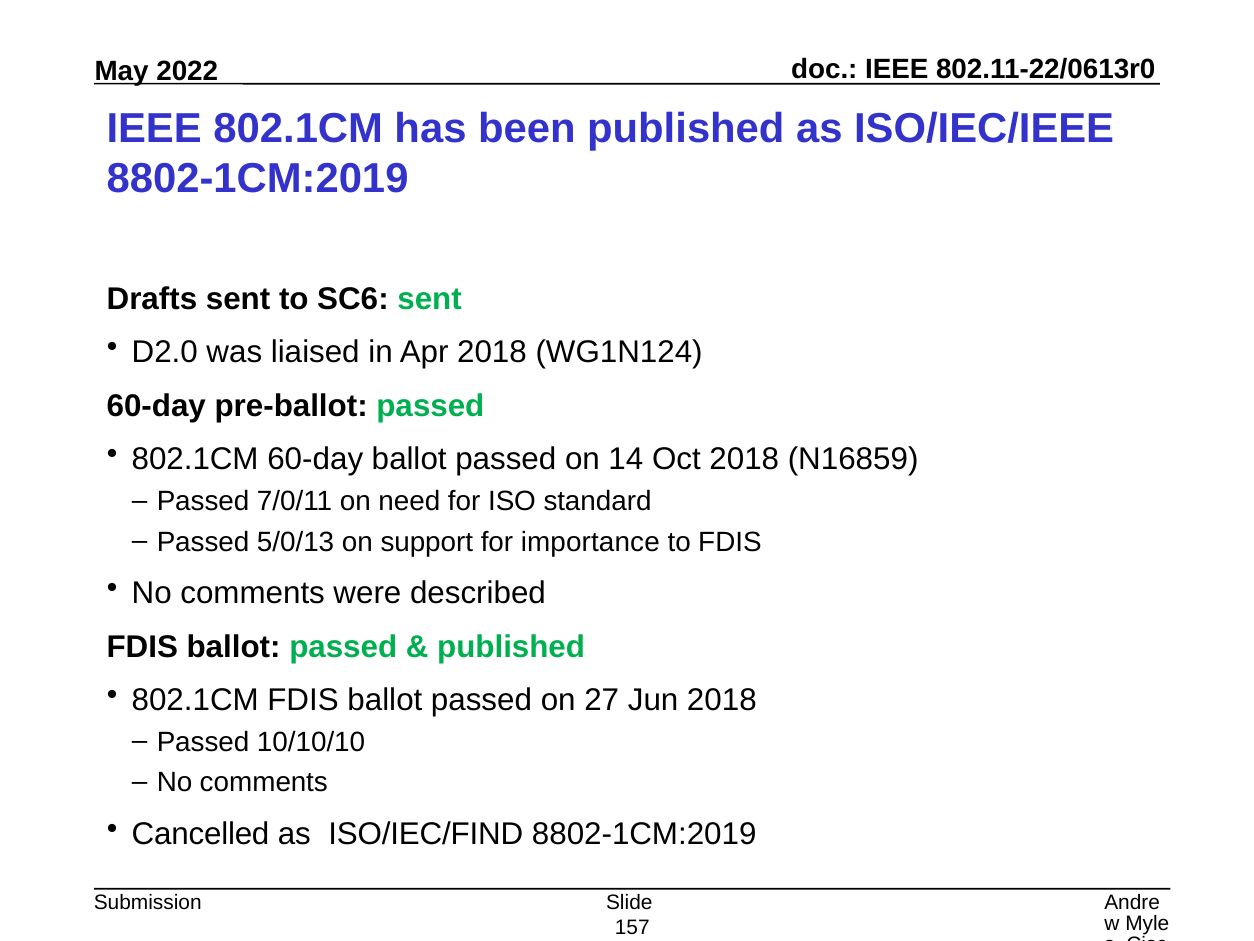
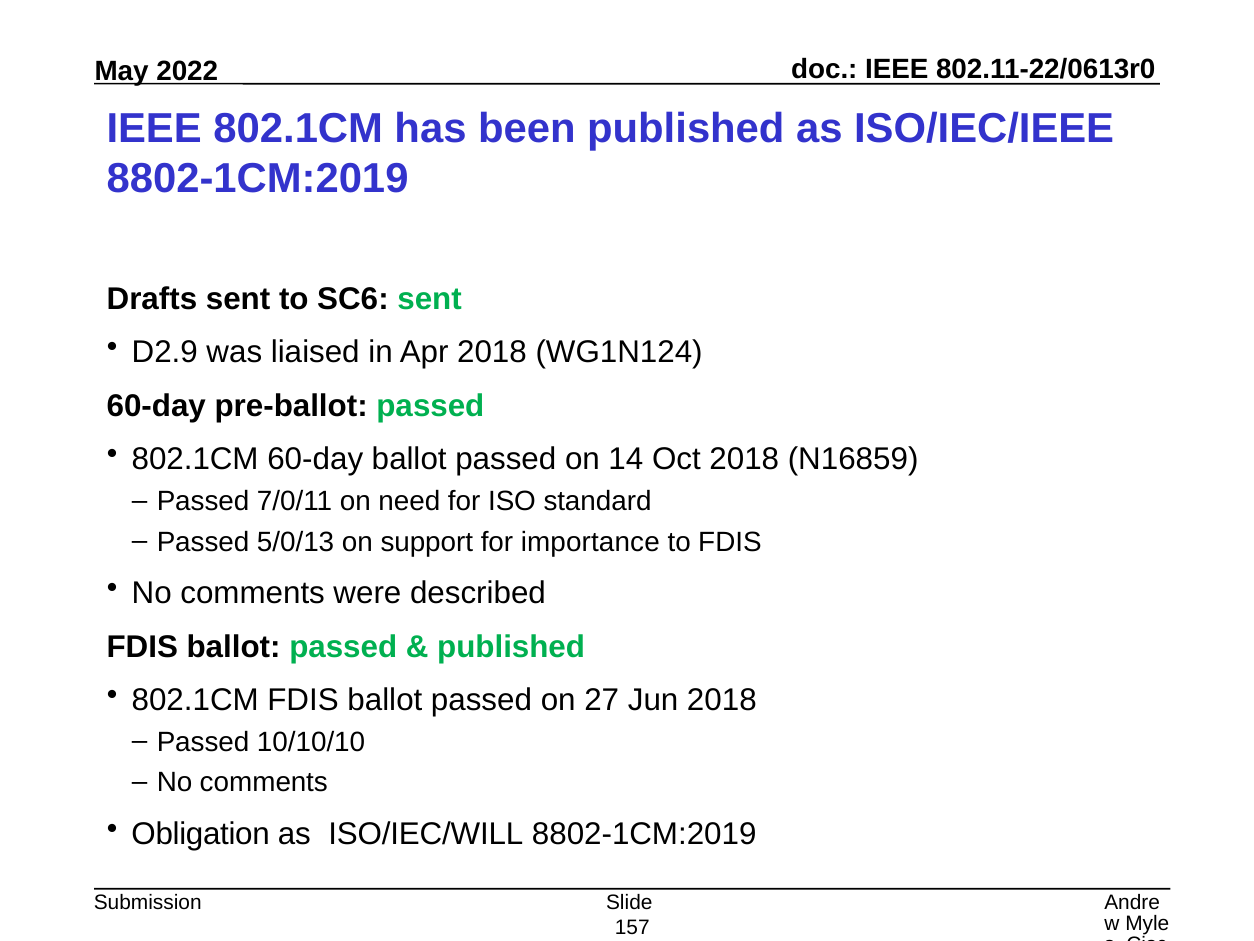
D2.0: D2.0 -> D2.9
Cancelled: Cancelled -> Obligation
ISO/IEC/FIND: ISO/IEC/FIND -> ISO/IEC/WILL
